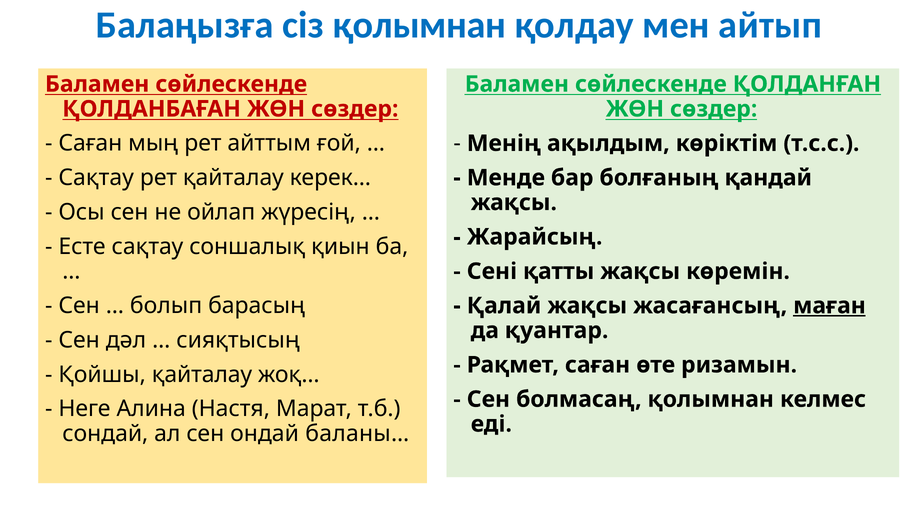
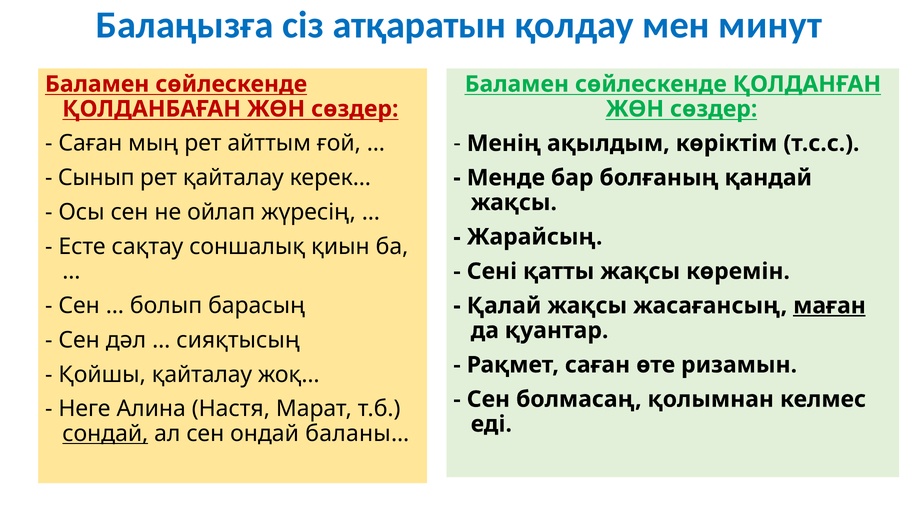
сіз қолымнан: қолымнан -> атқаратын
айтып: айтып -> минут
Сақтау at (96, 178): Сақтау -> Сынып
сондай underline: none -> present
